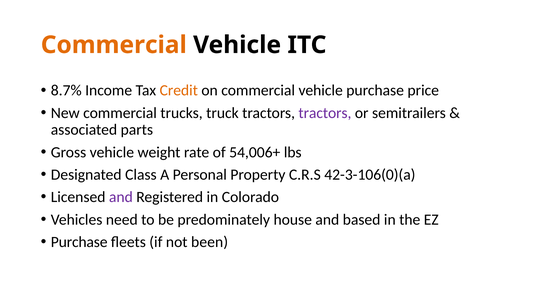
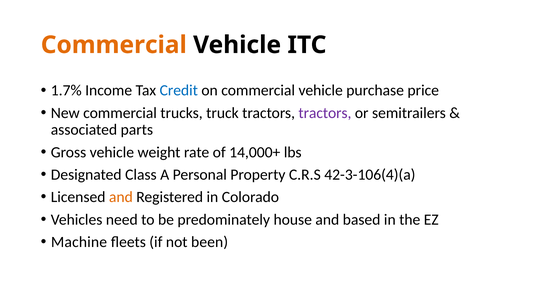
8.7%: 8.7% -> 1.7%
Credit colour: orange -> blue
54,006+: 54,006+ -> 14,000+
42-3-106(0)(a: 42-3-106(0)(a -> 42-3-106(4)(a
and at (121, 197) colour: purple -> orange
Purchase at (79, 242): Purchase -> Machine
